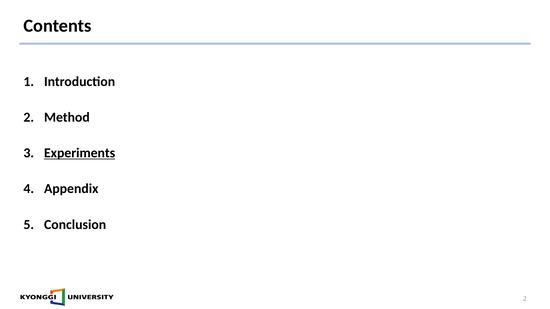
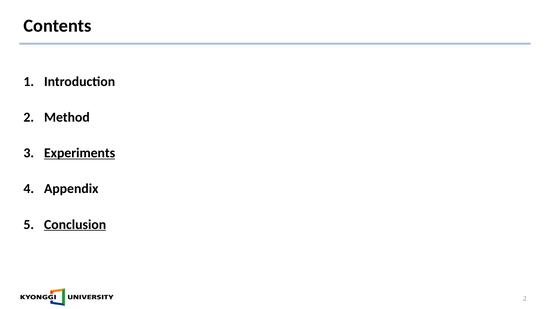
Conclusion underline: none -> present
